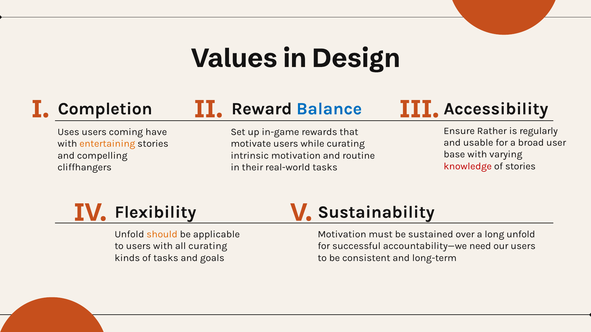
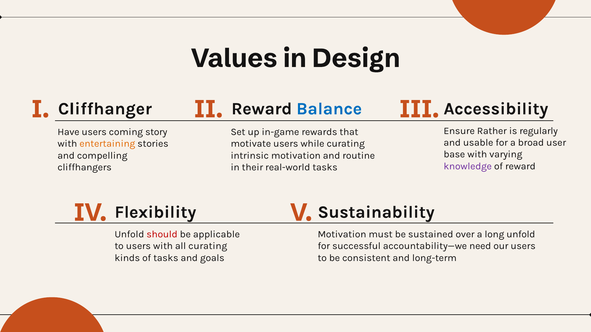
Completion: Completion -> Cliffhanger
Uses: Uses -> Have
have: have -> story
knowledge colour: red -> purple
of stories: stories -> reward
should colour: orange -> red
